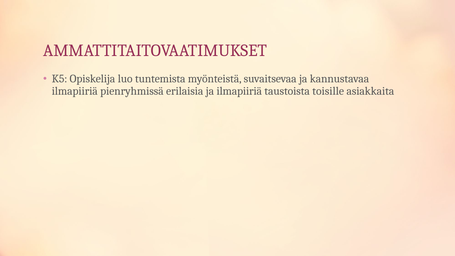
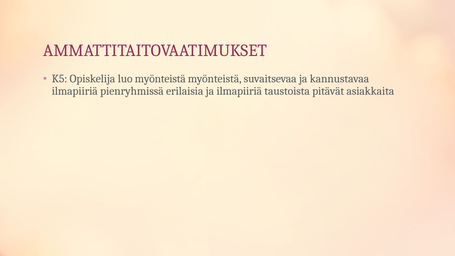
luo tuntemista: tuntemista -> myönteistä
toisille: toisille -> pitävät
